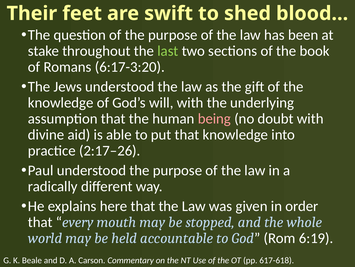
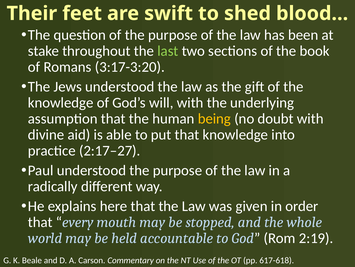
6:17-3:20: 6:17-3:20 -> 3:17-3:20
being colour: pink -> yellow
2:17–26: 2:17–26 -> 2:17–27
6:19: 6:19 -> 2:19
